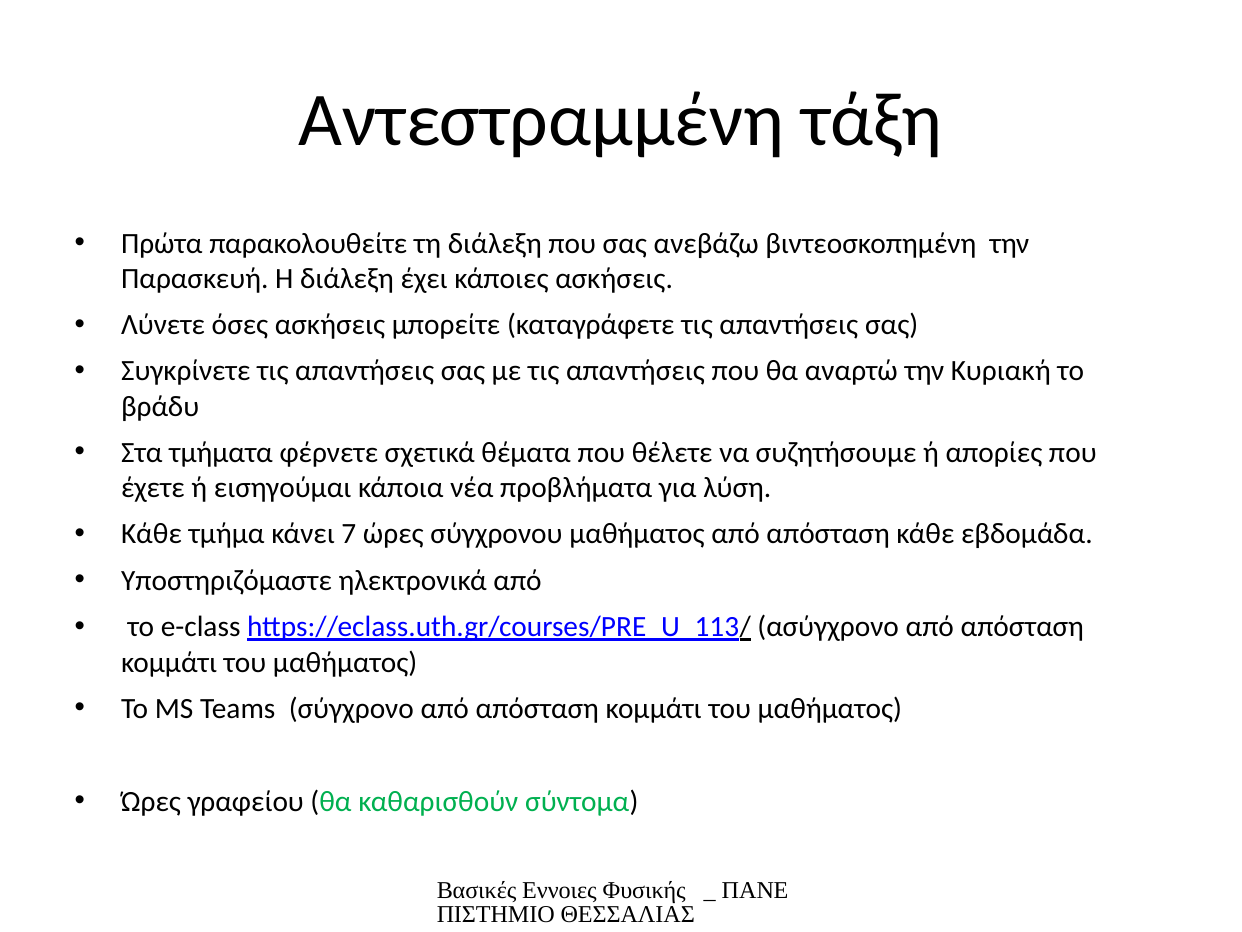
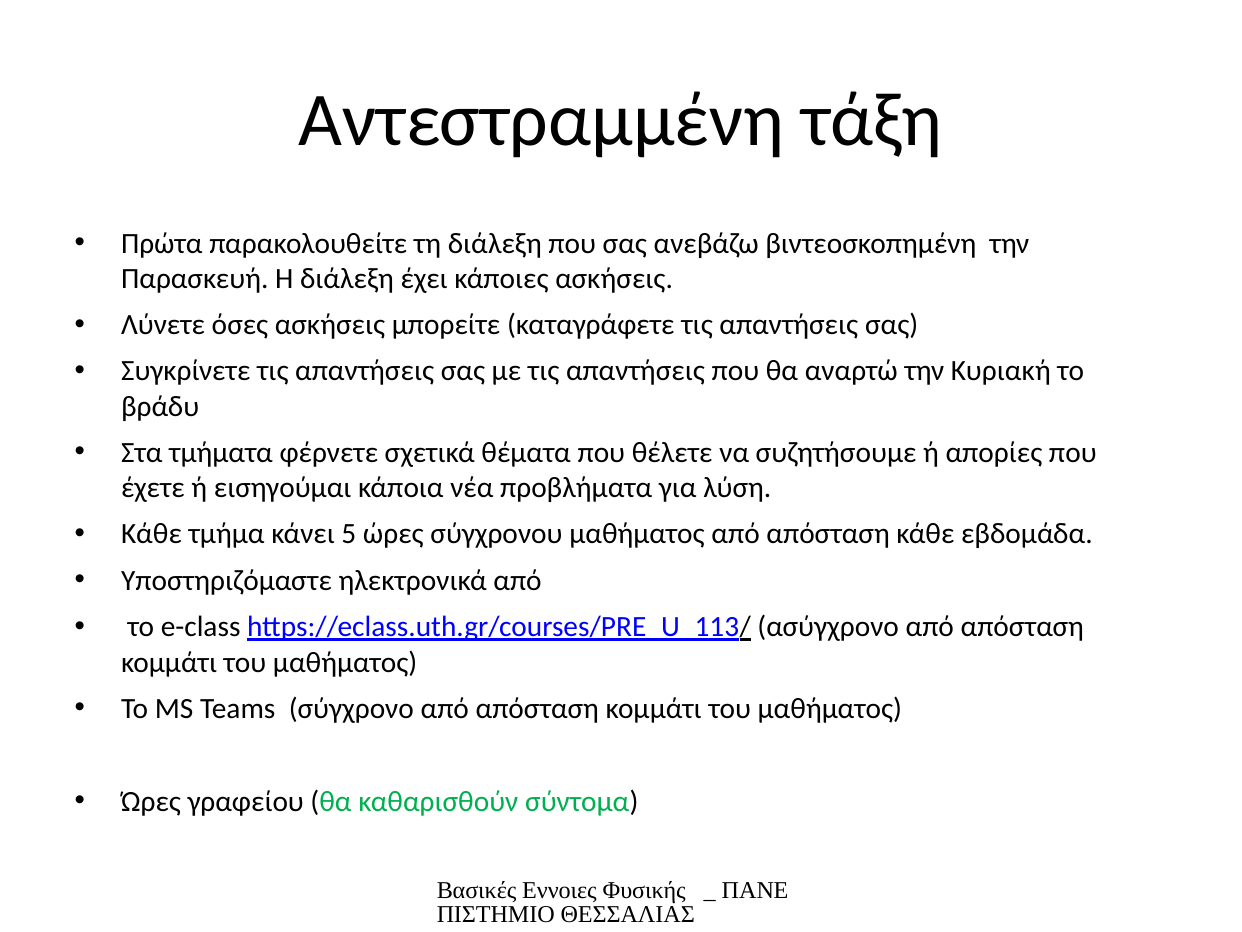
7: 7 -> 5
